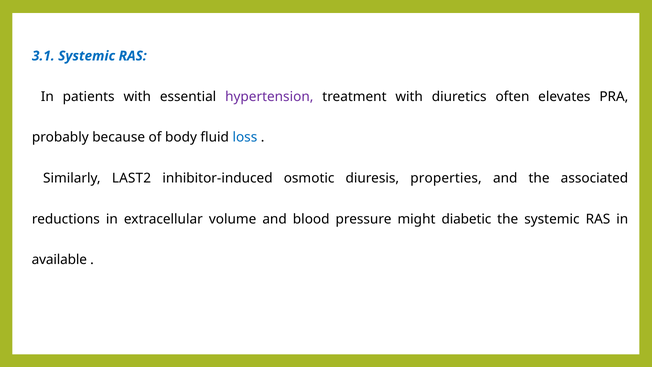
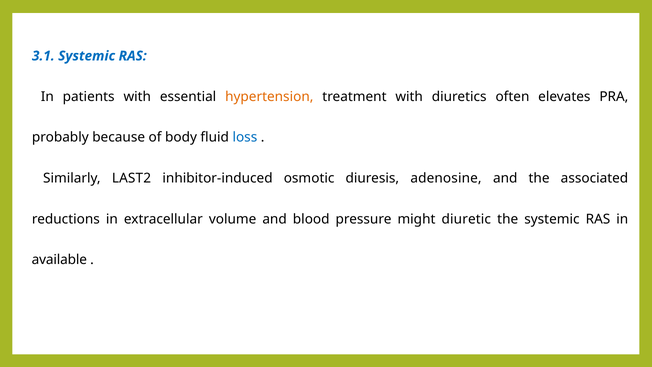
hypertension colour: purple -> orange
properties: properties -> adenosine
diabetic: diabetic -> diuretic
